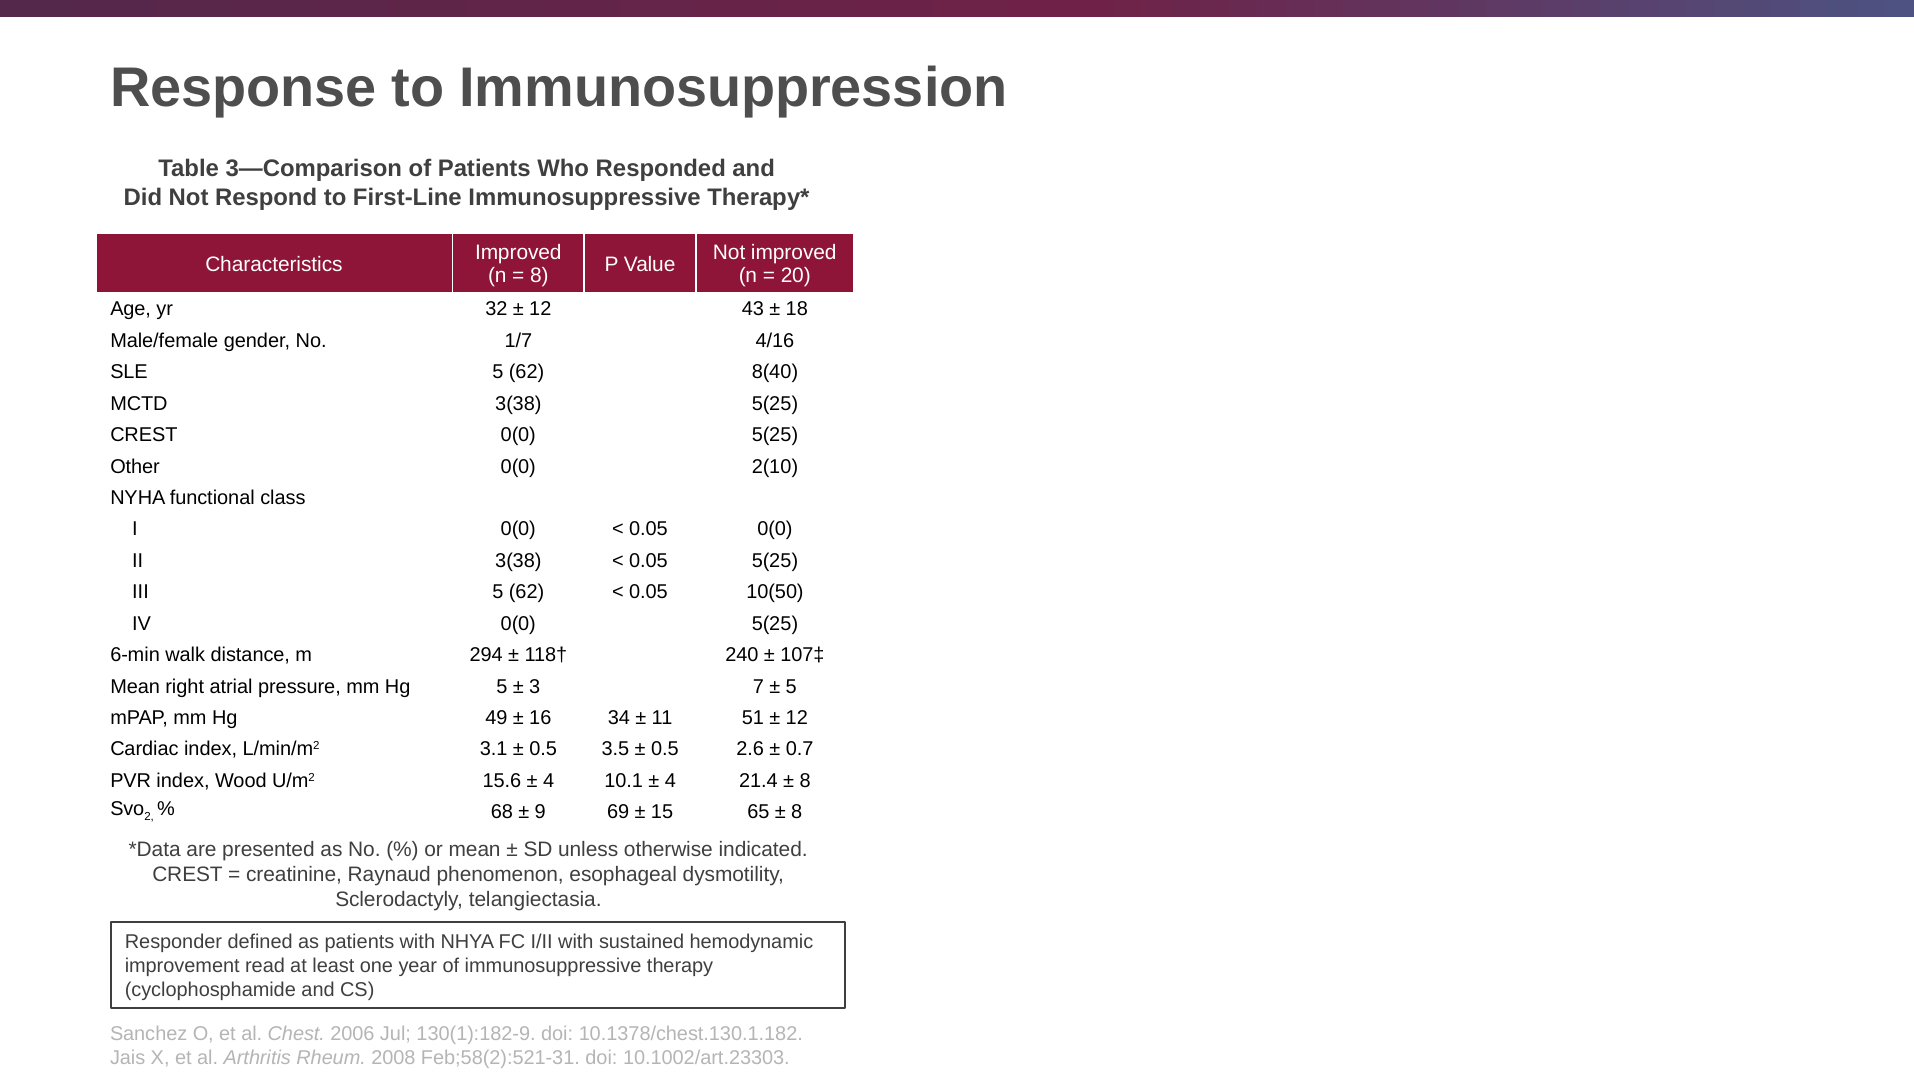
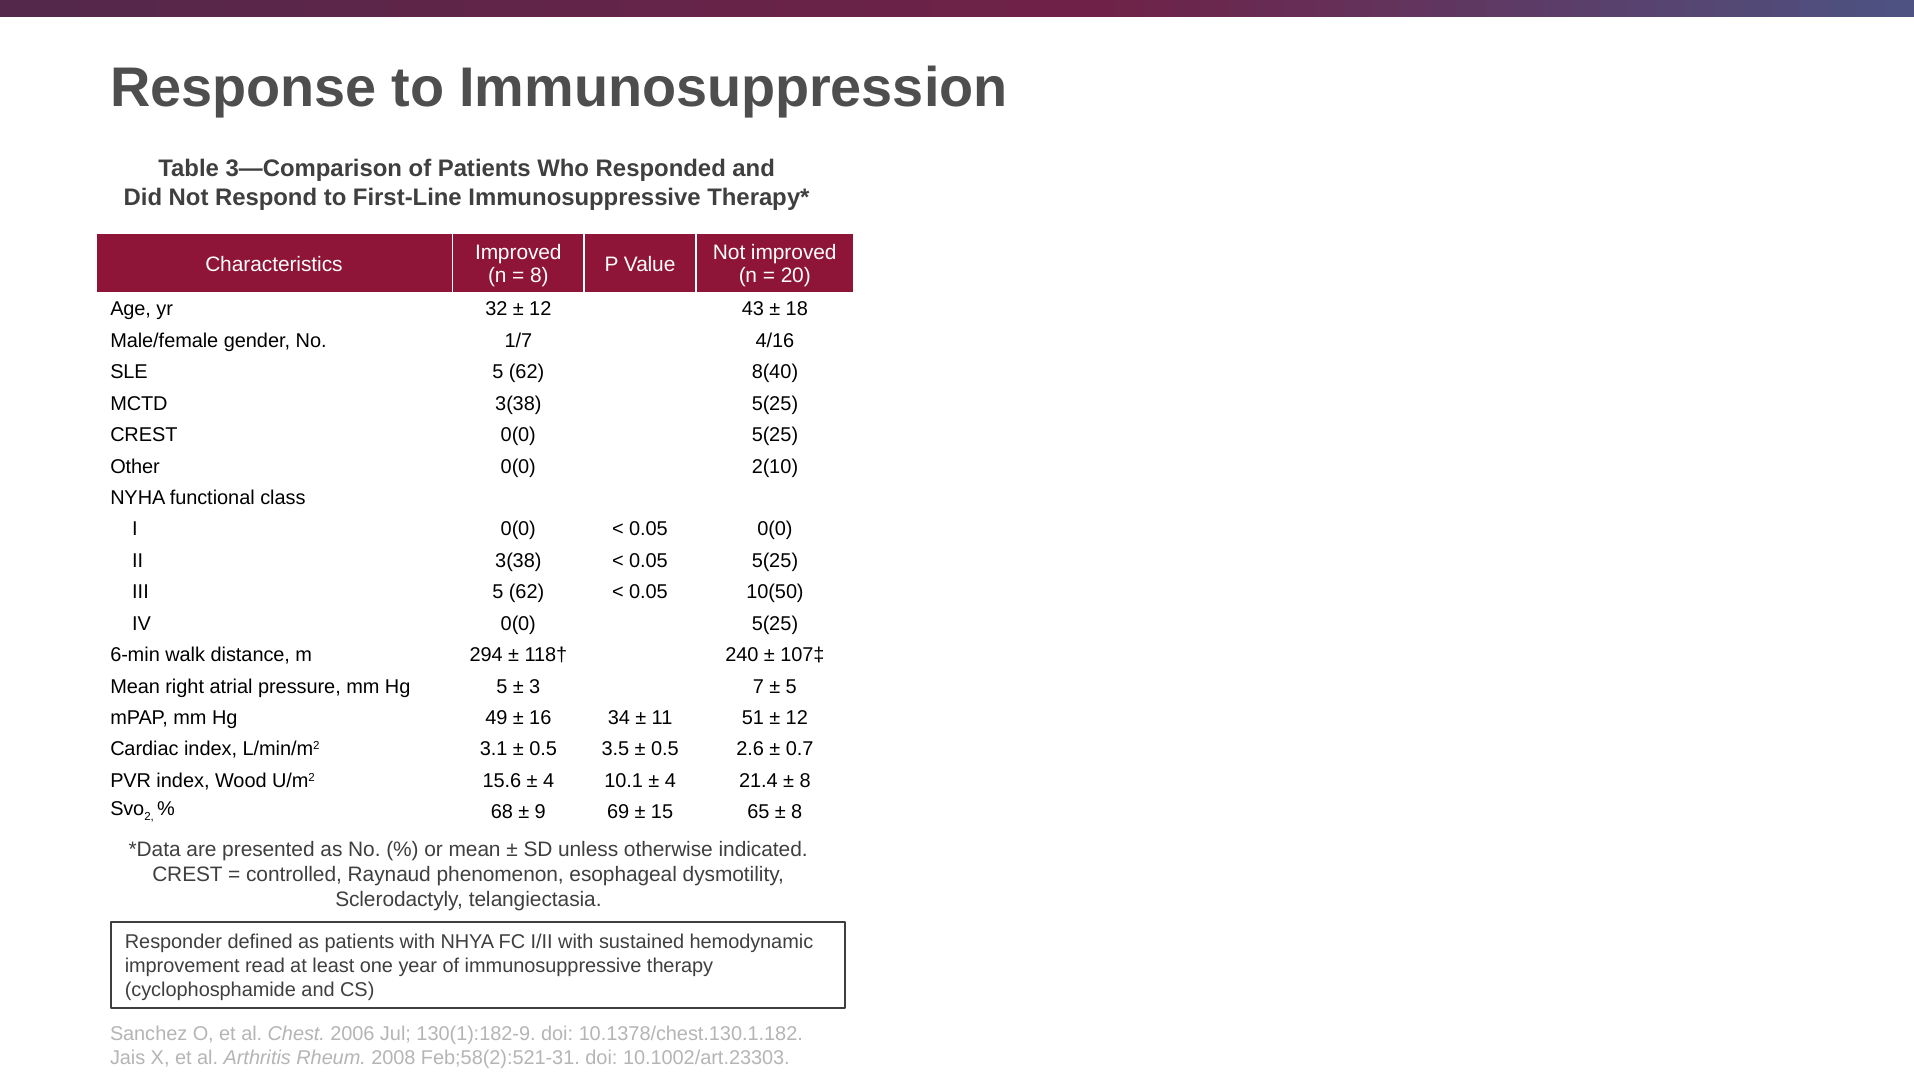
creatinine: creatinine -> controlled
